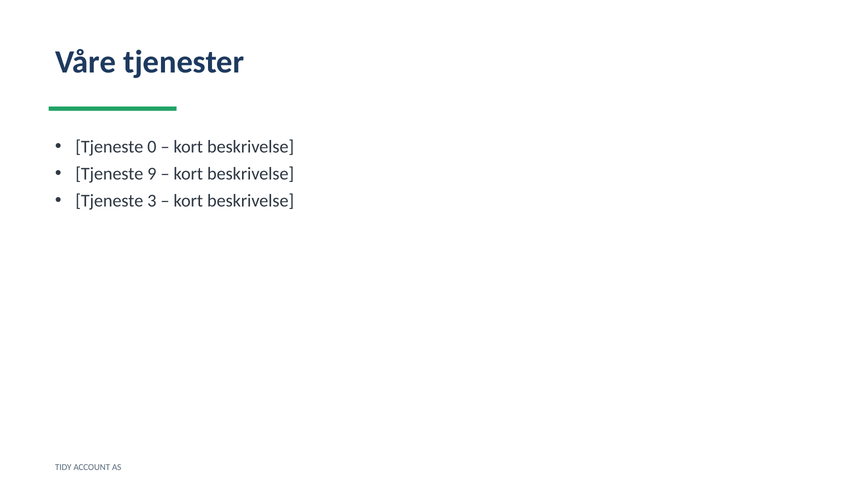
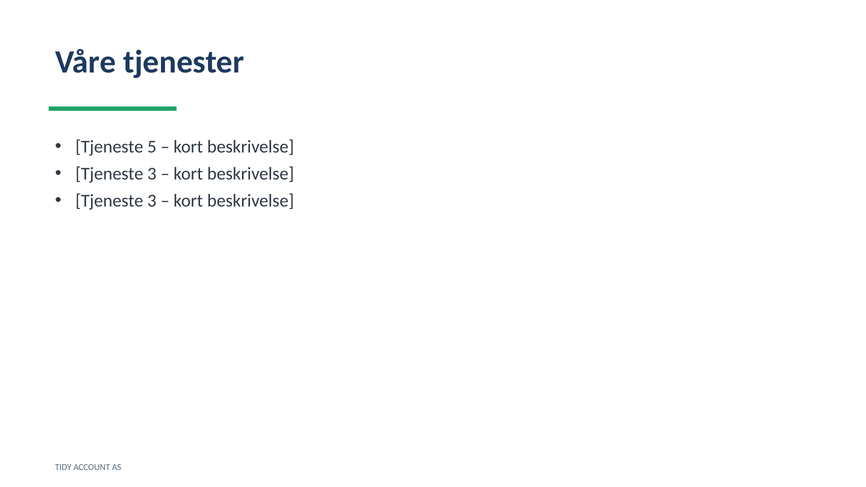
0: 0 -> 5
9 at (152, 174): 9 -> 3
